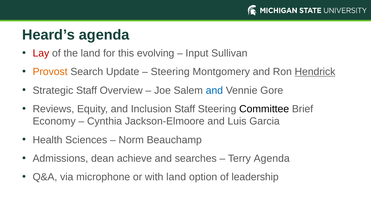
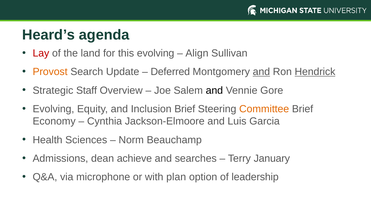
Input: Input -> Align
Steering at (170, 72): Steering -> Deferred
and at (261, 72) underline: none -> present
and at (214, 90) colour: blue -> black
Reviews at (53, 109): Reviews -> Evolving
Inclusion Staff: Staff -> Brief
Committee colour: black -> orange
Terry Agenda: Agenda -> January
with land: land -> plan
